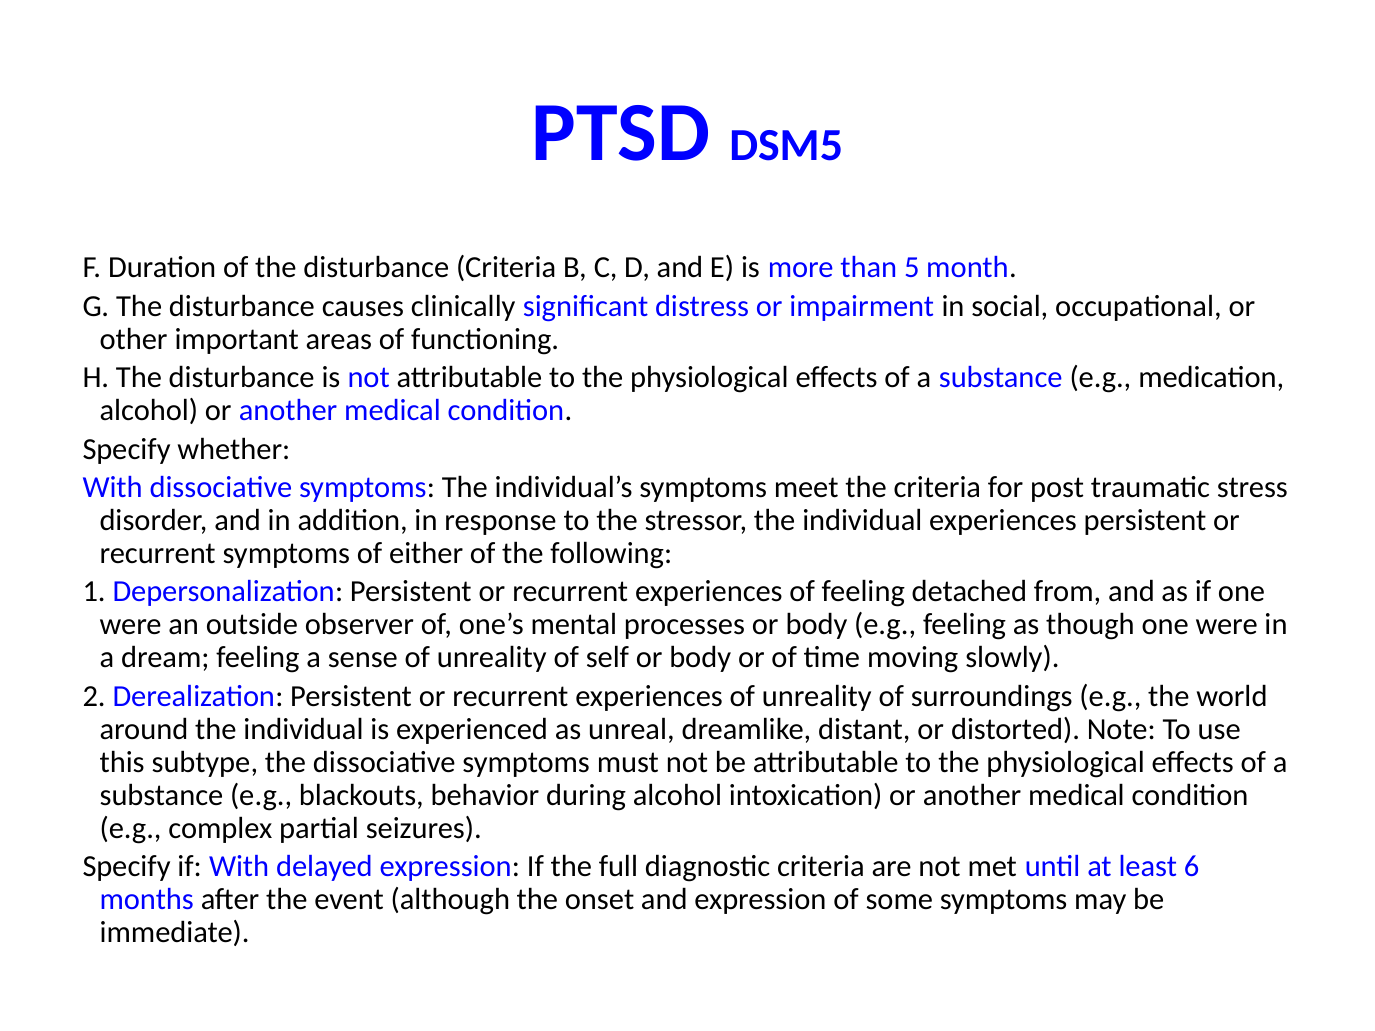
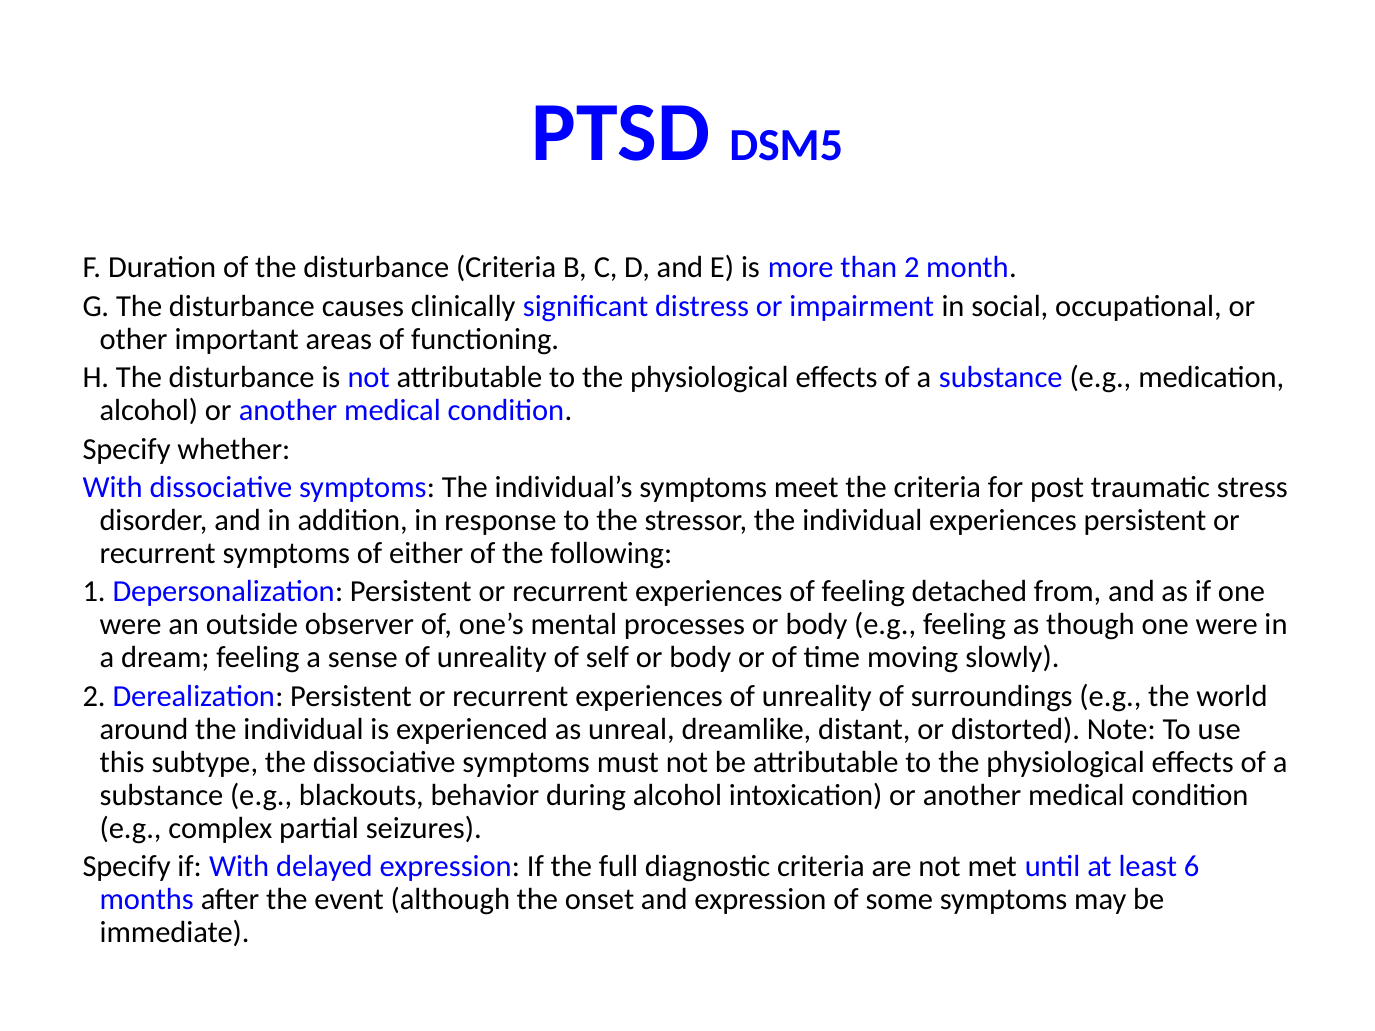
than 5: 5 -> 2
